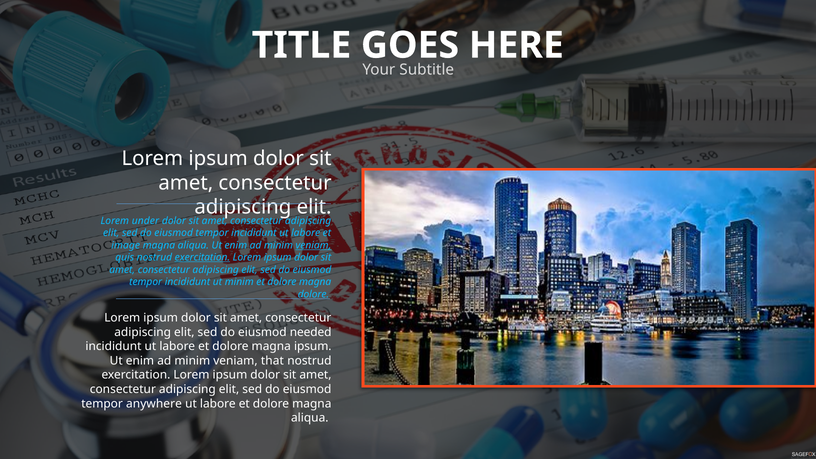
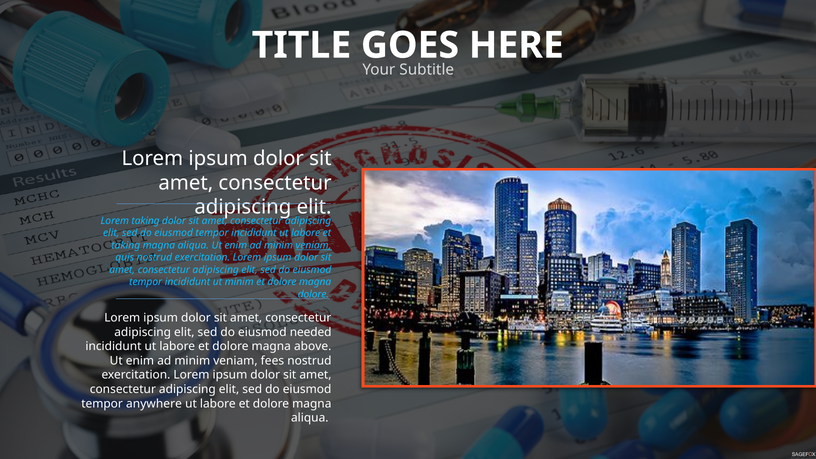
Lorem under: under -> taking
image at (126, 245): image -> taking
exercitation at (202, 258) underline: present -> none
magna ipsum: ipsum -> above
that: that -> fees
